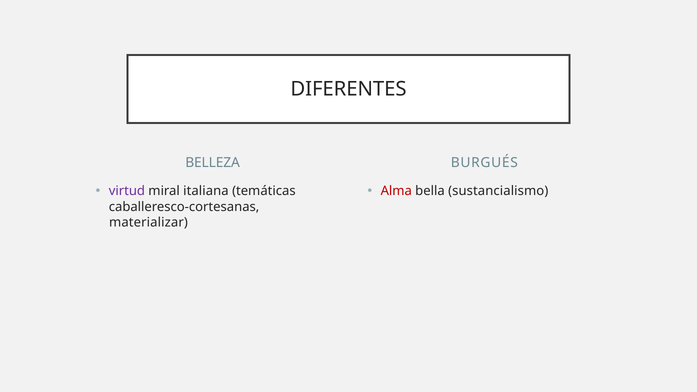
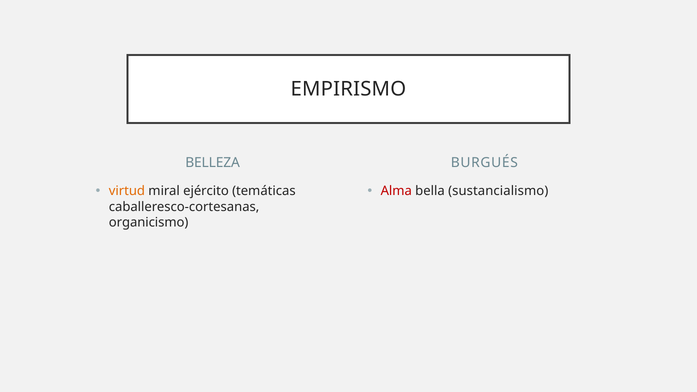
DIFERENTES: DIFERENTES -> EMPIRISMO
virtud colour: purple -> orange
italiana: italiana -> ejército
materializar: materializar -> organicismo
